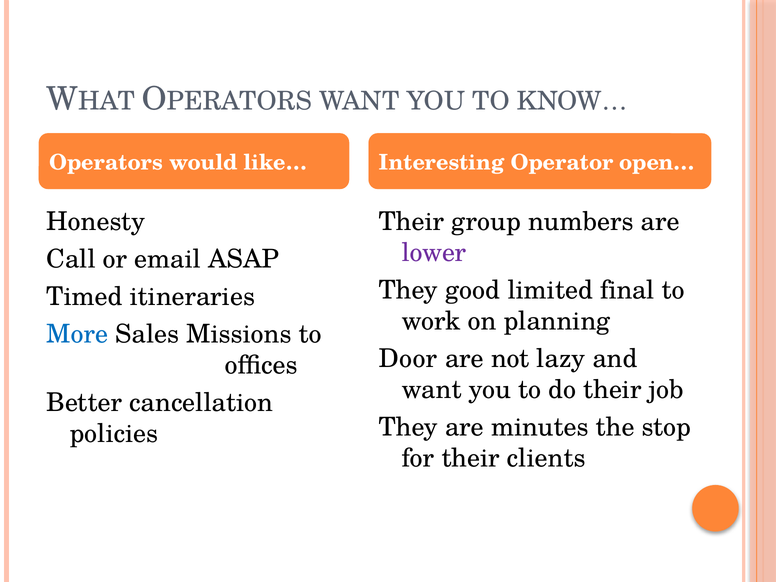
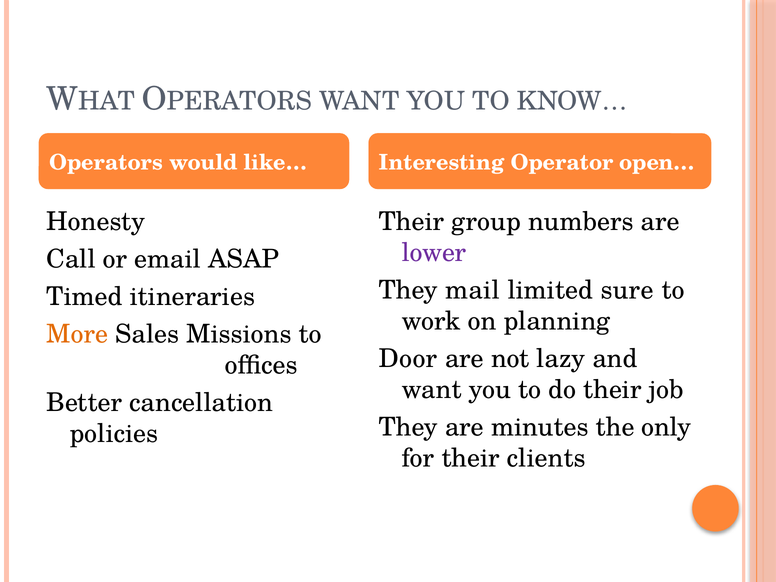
good: good -> mail
final: final -> sure
More colour: blue -> orange
stop: stop -> only
